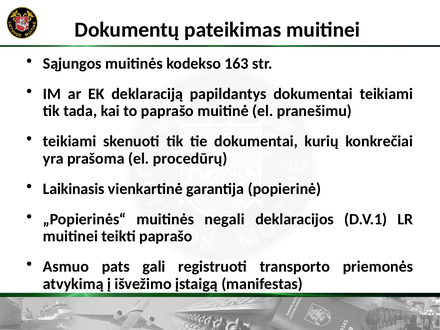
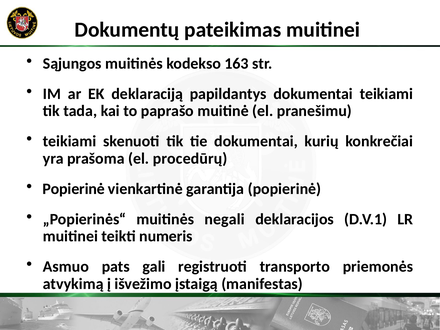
Laikinasis at (74, 189): Laikinasis -> Popierinė
teikti paprašo: paprašo -> numeris
